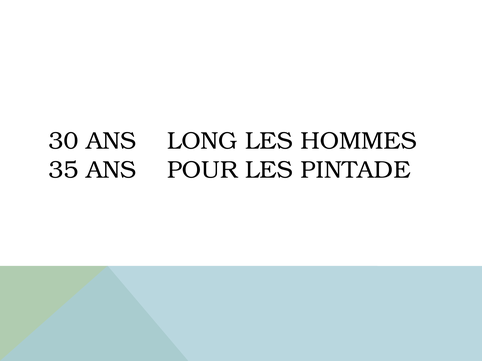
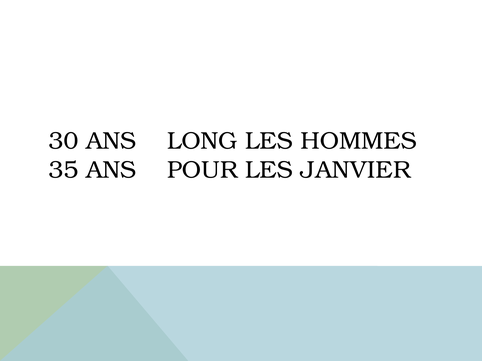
PINTADE: PINTADE -> JANVIER
